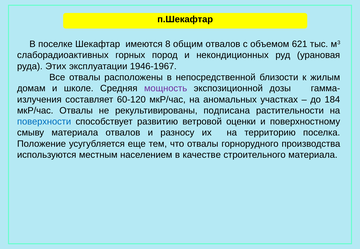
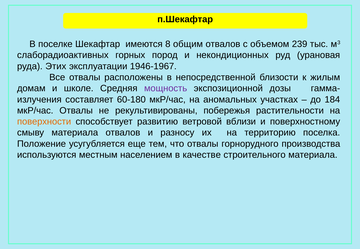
621: 621 -> 239
60-120: 60-120 -> 60-180
подписана: подписана -> побережья
поверхности colour: blue -> orange
оценки: оценки -> вблизи
